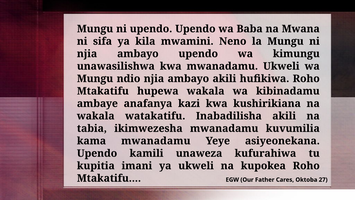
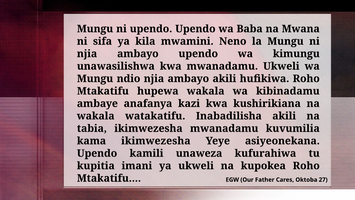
kama mwanadamu: mwanadamu -> ikimwezesha
